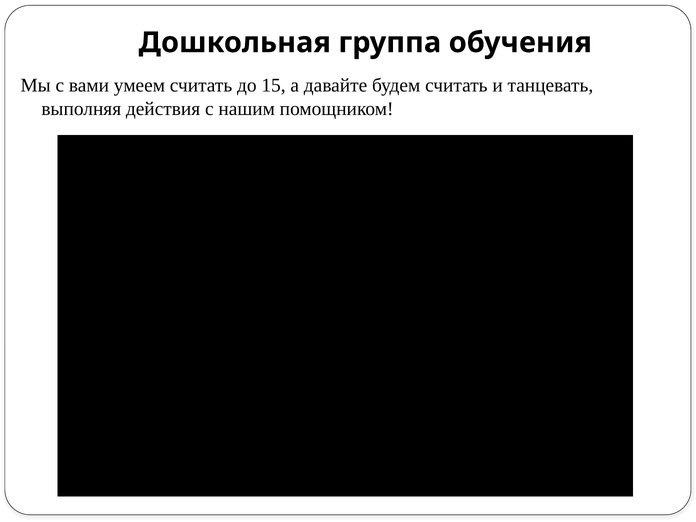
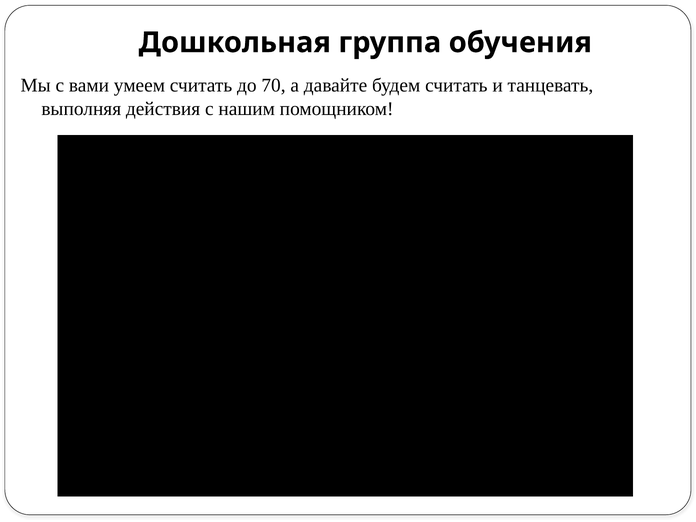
15: 15 -> 70
